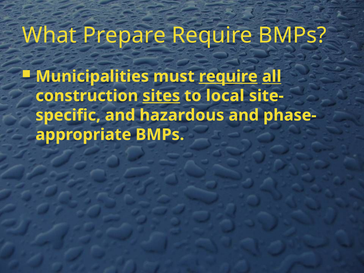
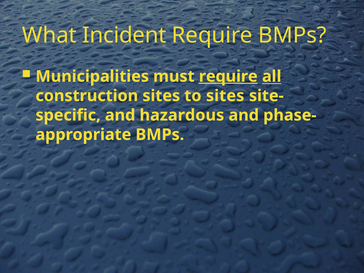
Prepare: Prepare -> Incident
sites at (161, 96) underline: present -> none
to local: local -> sites
